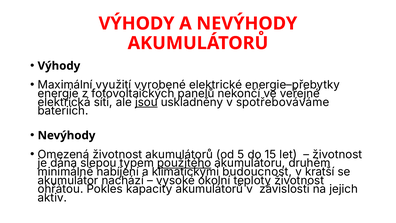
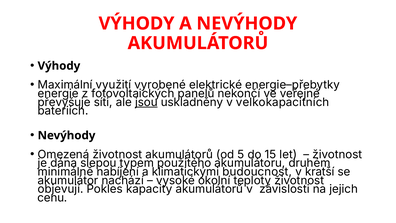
elektrická: elektrická -> převyšuje
spotřebováváme: spotřebováváme -> velkokapacitních
použitého underline: present -> none
ohřátou: ohřátou -> objevují
aktiv: aktiv -> cenu
